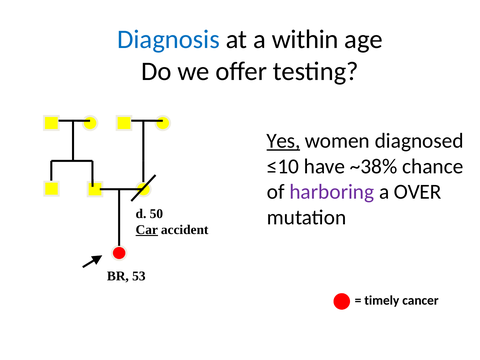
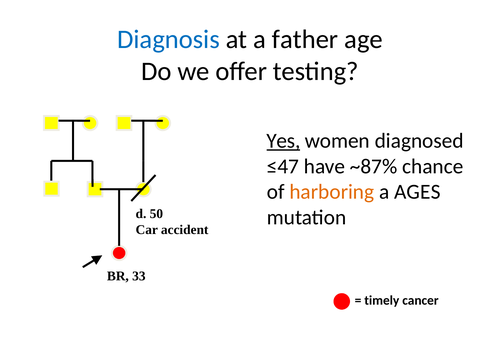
within: within -> father
≤10: ≤10 -> ≤47
~38%: ~38% -> ~87%
harboring colour: purple -> orange
OVER: OVER -> AGES
Car underline: present -> none
53: 53 -> 33
